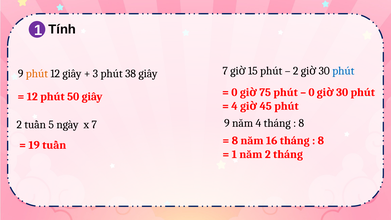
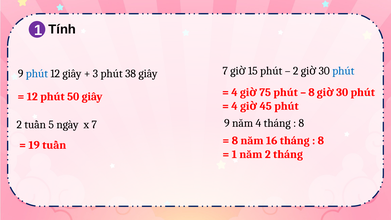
phút at (37, 74) colour: orange -> blue
0 at (234, 92): 0 -> 4
0 at (311, 92): 0 -> 8
